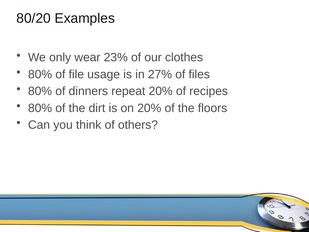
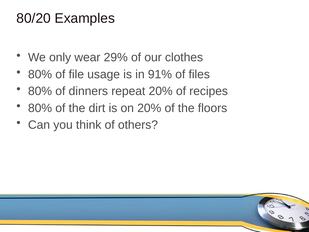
23%: 23% -> 29%
27%: 27% -> 91%
